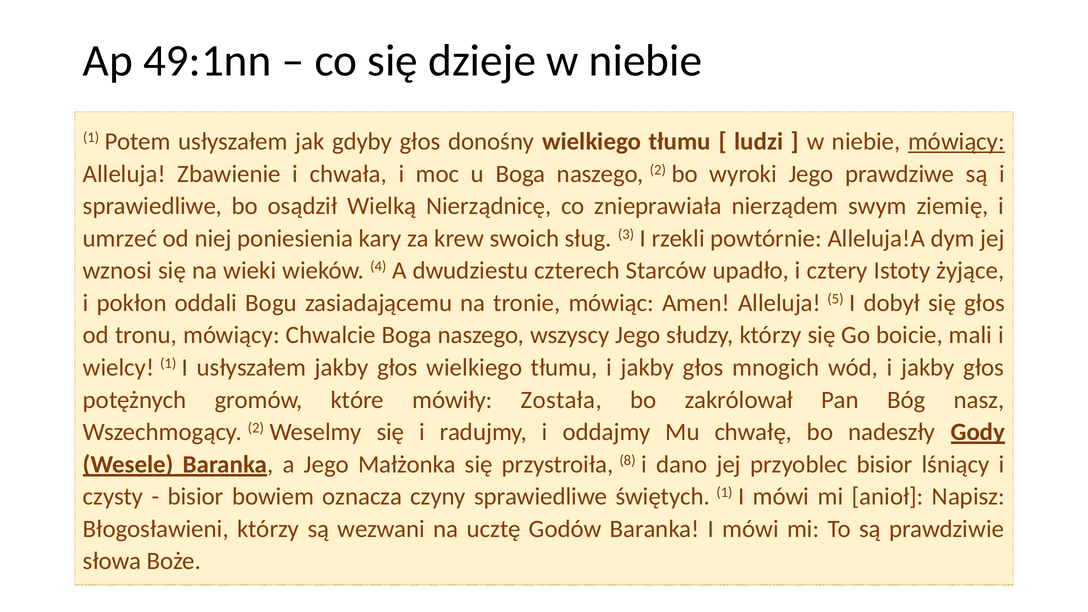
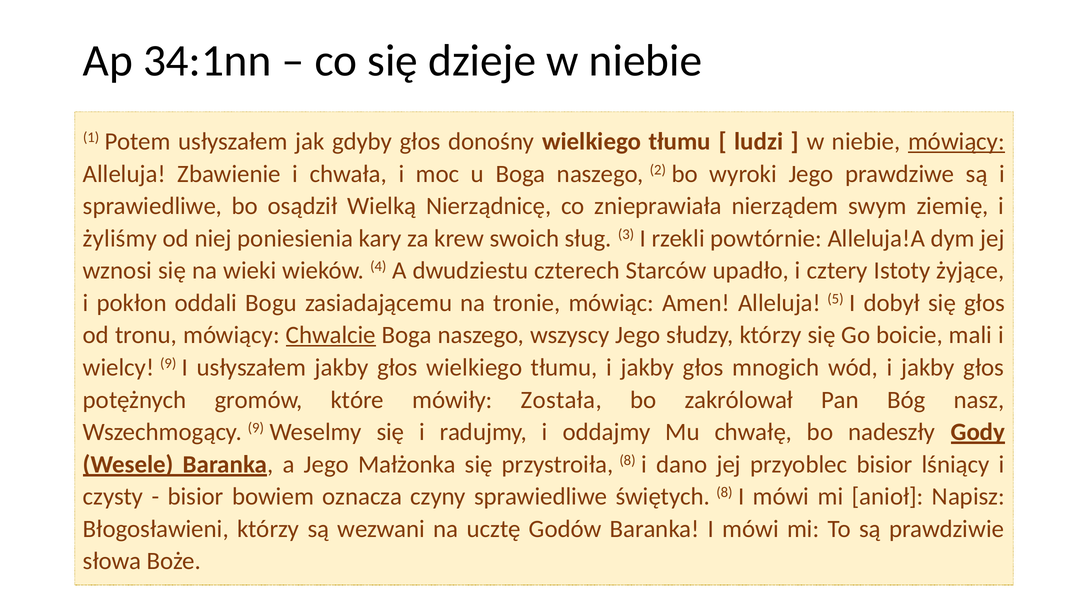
49:1nn: 49:1nn -> 34:1nn
umrzeć: umrzeć -> żyliśmy
Chwalcie underline: none -> present
wielcy 1: 1 -> 9
Wszechmogący 2: 2 -> 9
świętych 1: 1 -> 8
